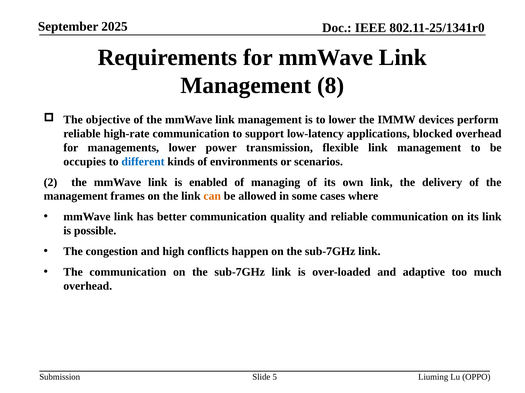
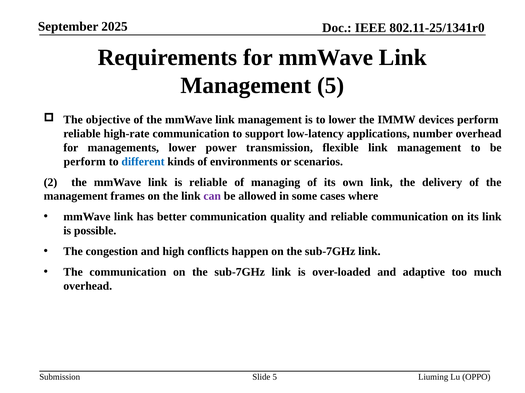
Management 8: 8 -> 5
blocked: blocked -> number
occupies at (85, 162): occupies -> perform
is enabled: enabled -> reliable
can colour: orange -> purple
